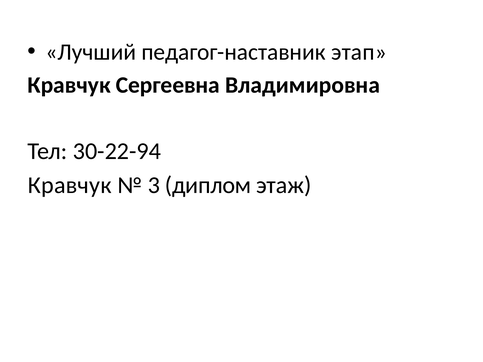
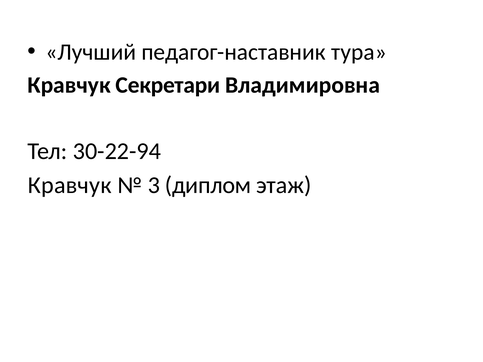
этап: этап -> тура
Сергеевна: Сергеевна -> Секретари
